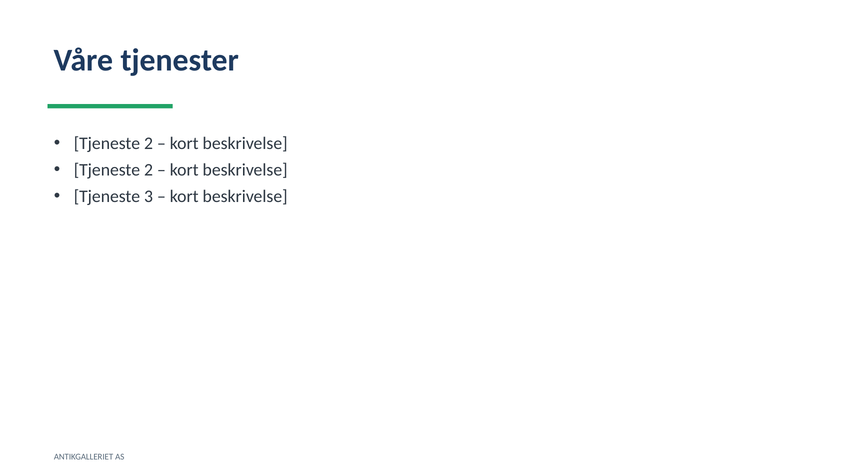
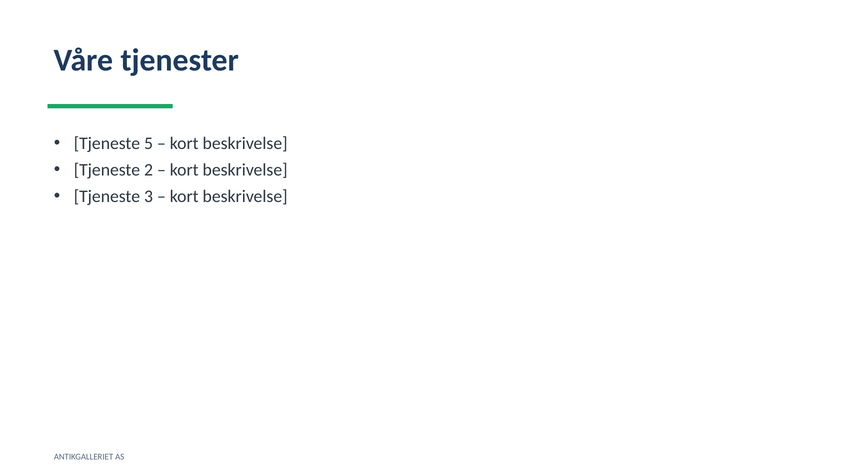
2 at (148, 143): 2 -> 5
